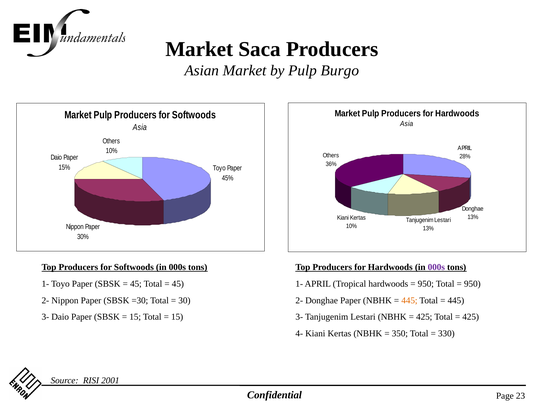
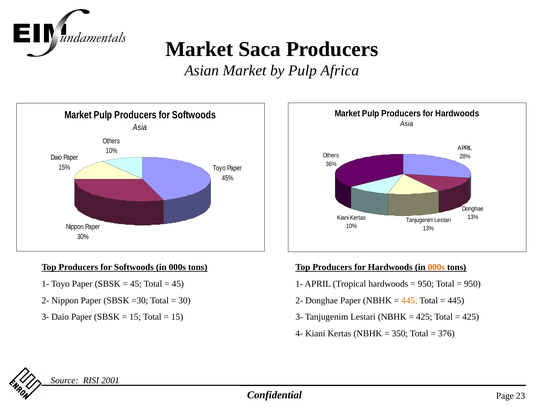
Burgo: Burgo -> Africa
000s at (436, 267) colour: purple -> orange
330: 330 -> 376
